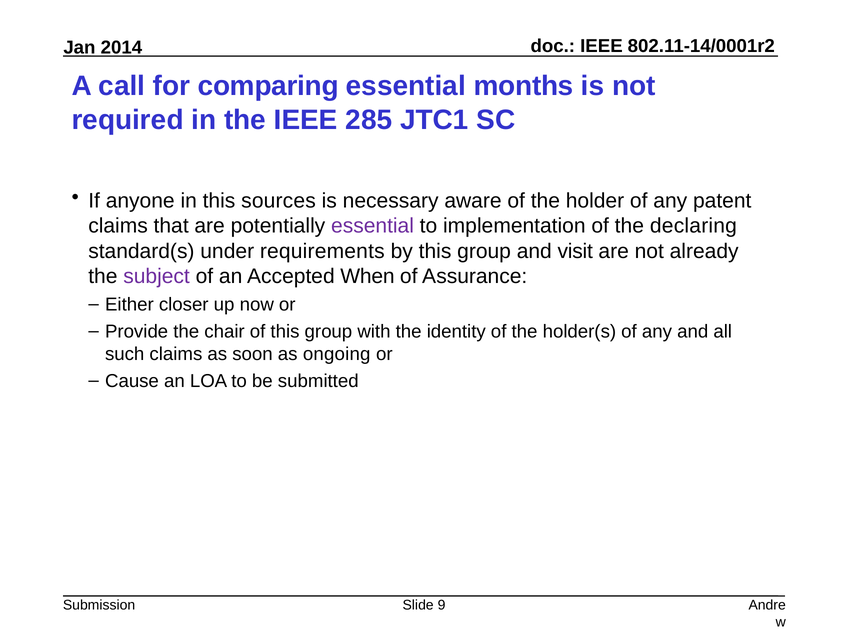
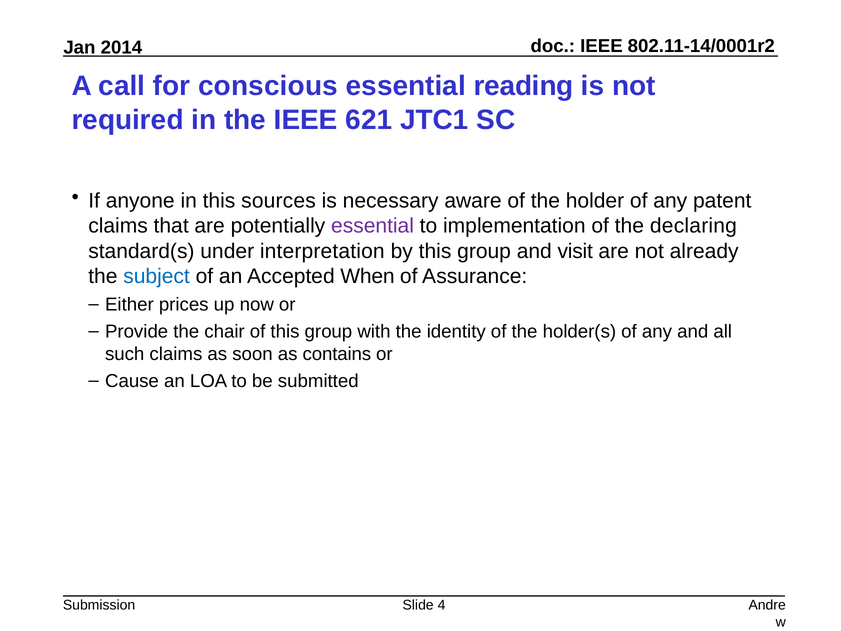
comparing: comparing -> conscious
months: months -> reading
285: 285 -> 621
requirements: requirements -> interpretation
subject colour: purple -> blue
closer: closer -> prices
ongoing: ongoing -> contains
9: 9 -> 4
